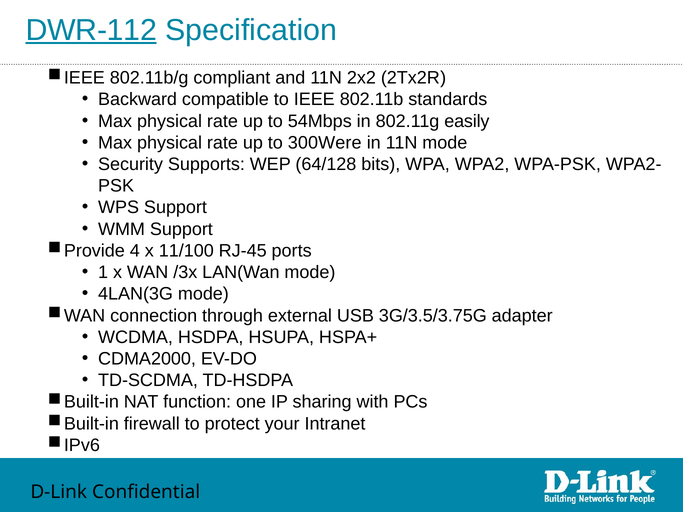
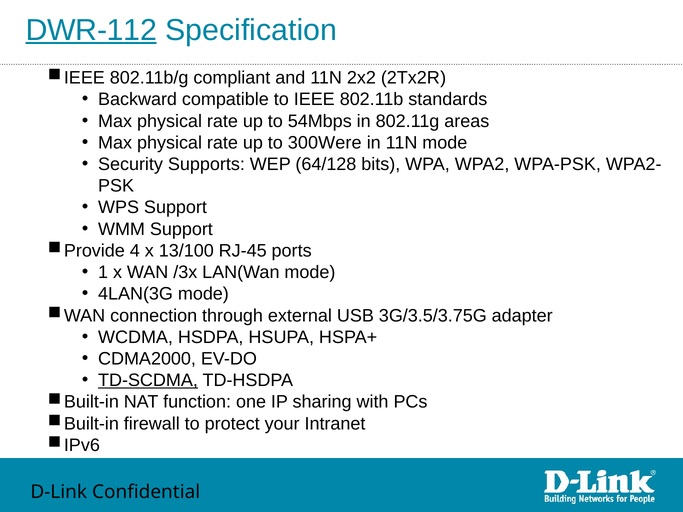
easily: easily -> areas
11/100: 11/100 -> 13/100
TD-SCDMA underline: none -> present
